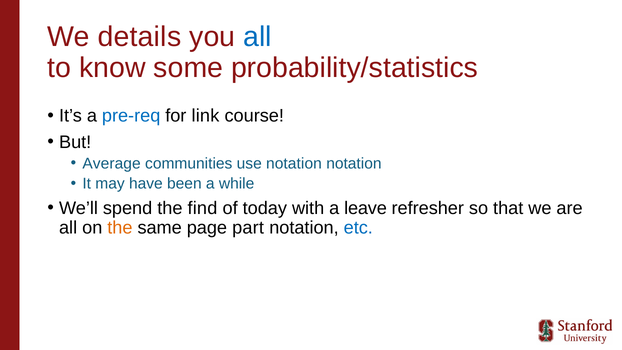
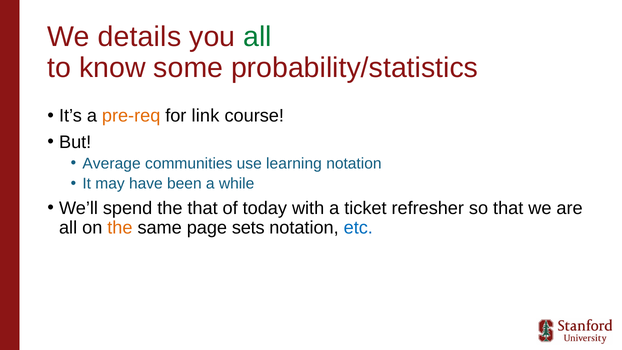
all at (257, 37) colour: blue -> green
pre-req colour: blue -> orange
use notation: notation -> learning
the find: find -> that
leave: leave -> ticket
part: part -> sets
